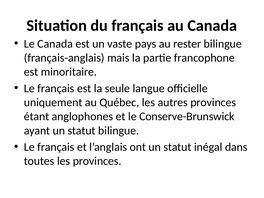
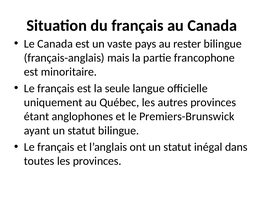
Conserve-Brunswick: Conserve-Brunswick -> Premiers-Brunswick
